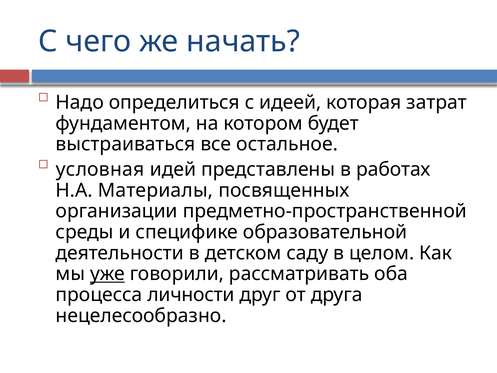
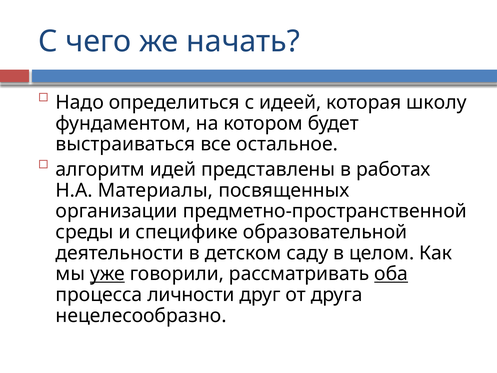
затрат: затрат -> школу
условная: условная -> алгоритм
оба underline: none -> present
